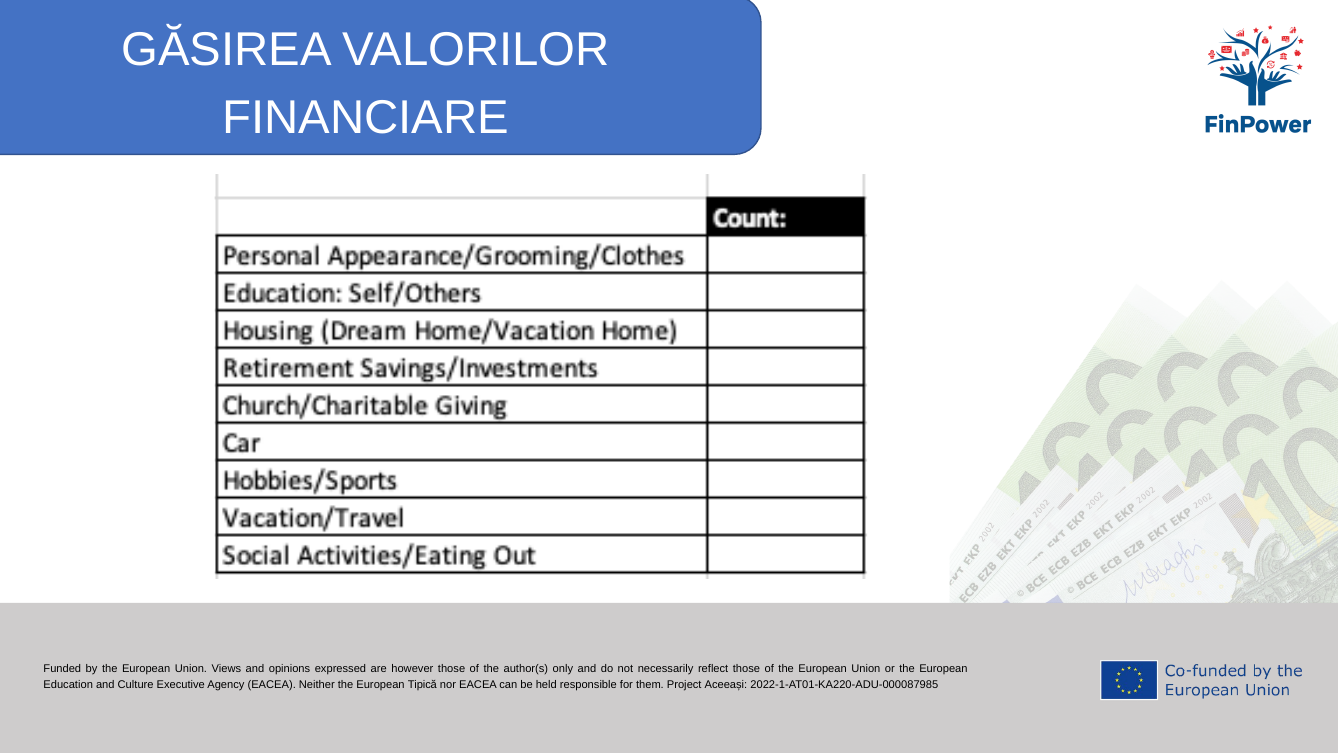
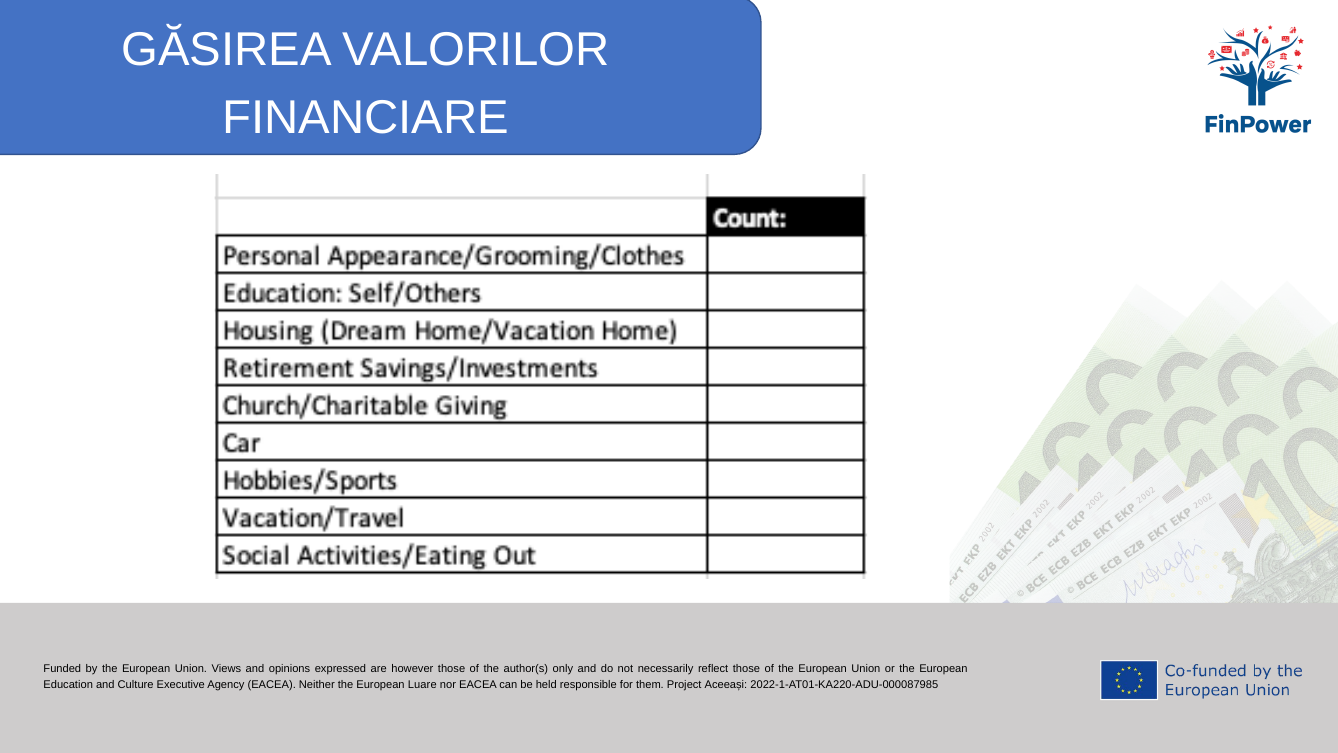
Tipică: Tipică -> Luare
